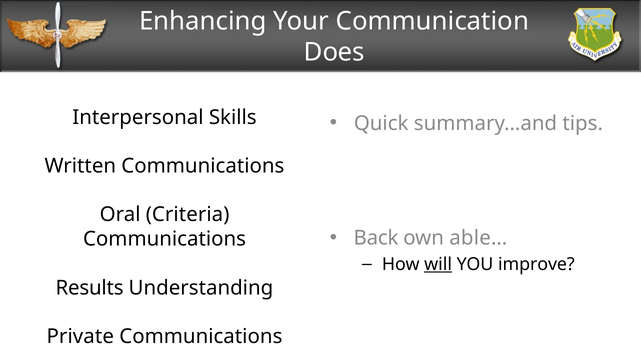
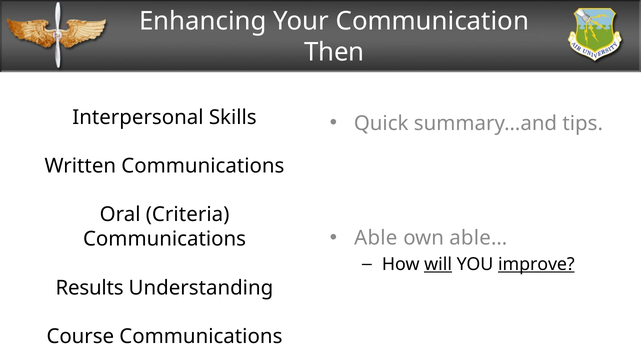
Does: Does -> Then
Back: Back -> Able
improve underline: none -> present
Private: Private -> Course
